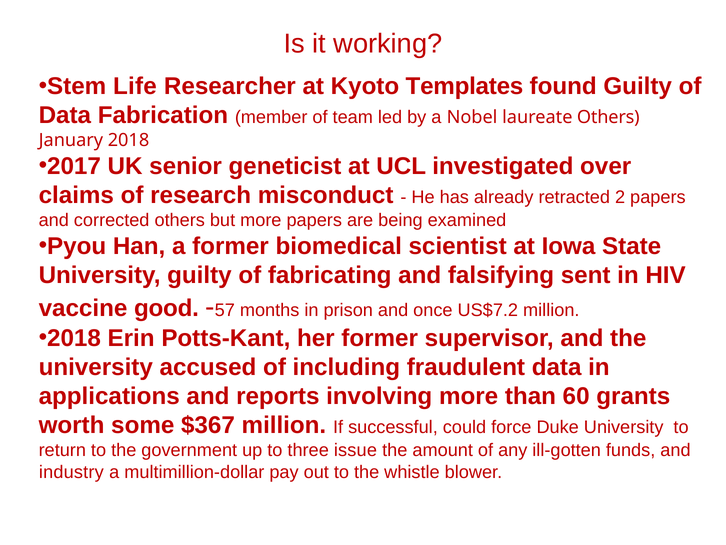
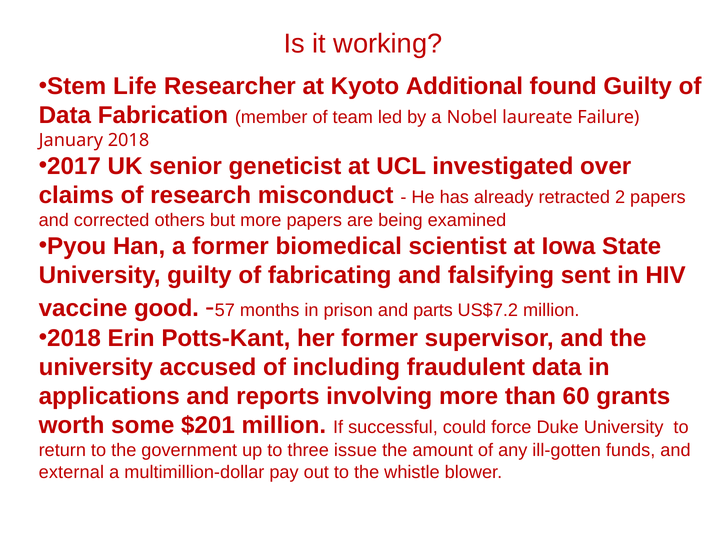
Templates: Templates -> Additional
laureate Others: Others -> Failure
once: once -> parts
$367: $367 -> $201
industry: industry -> external
